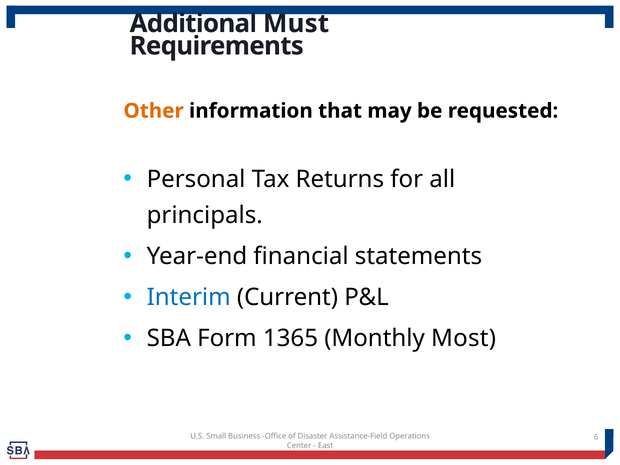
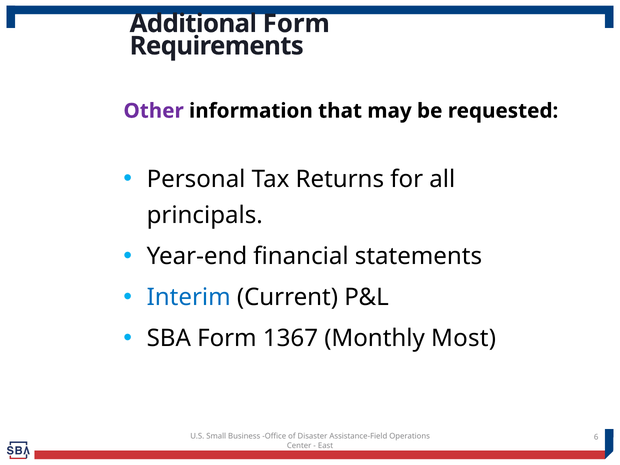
Additional Must: Must -> Form
Other colour: orange -> purple
1365: 1365 -> 1367
